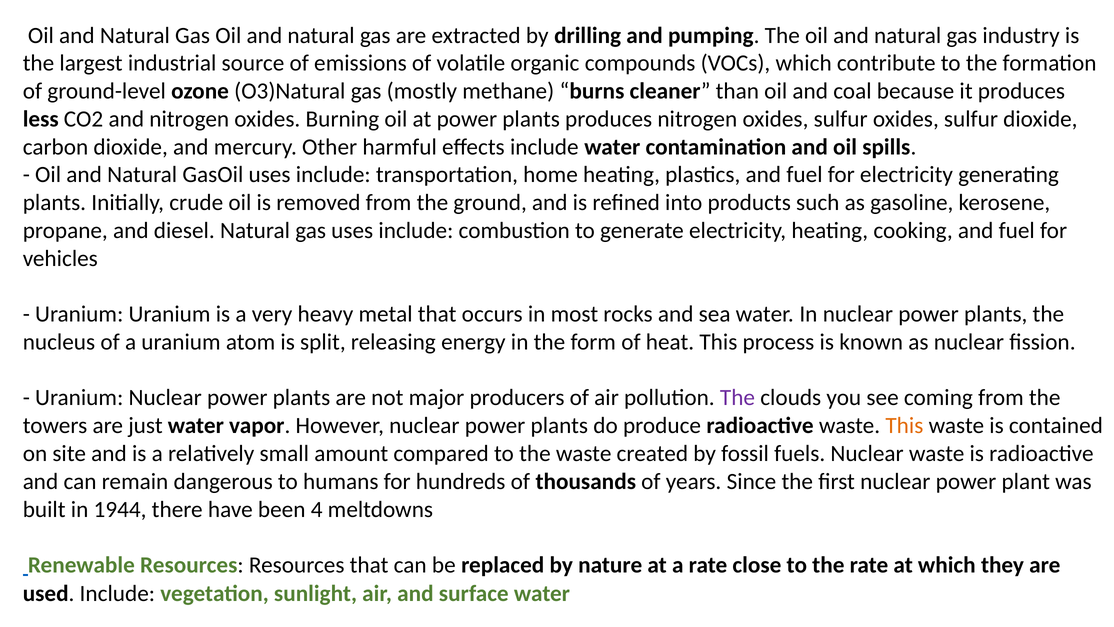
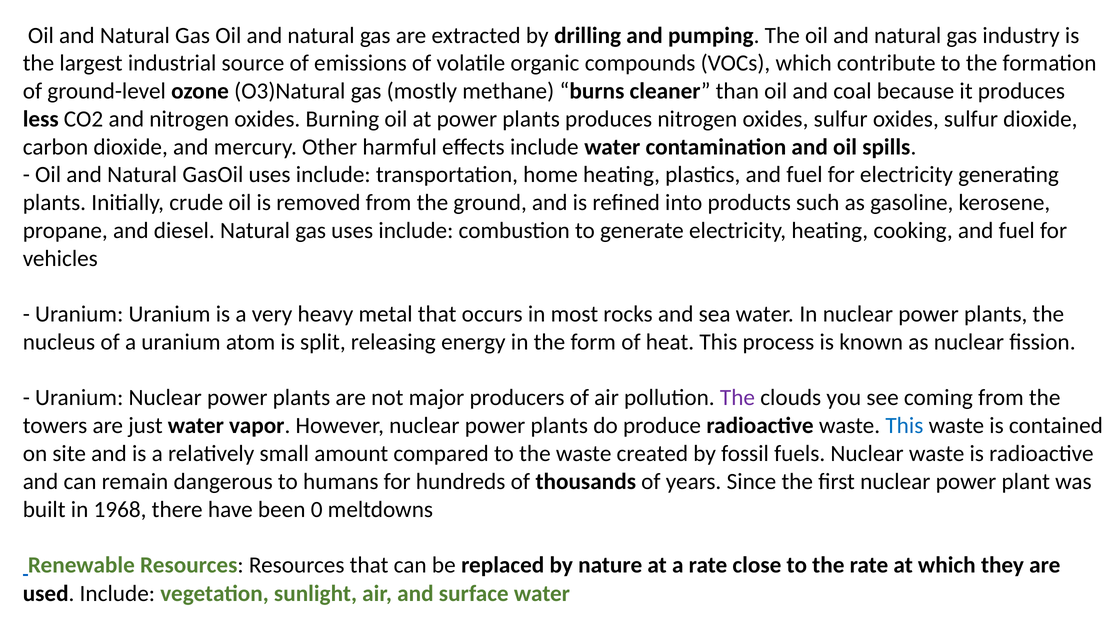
This at (904, 425) colour: orange -> blue
1944: 1944 -> 1968
4: 4 -> 0
